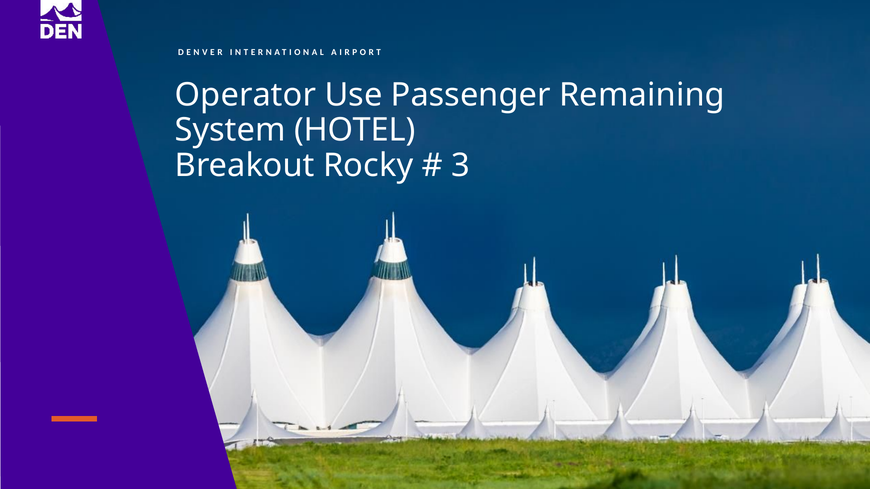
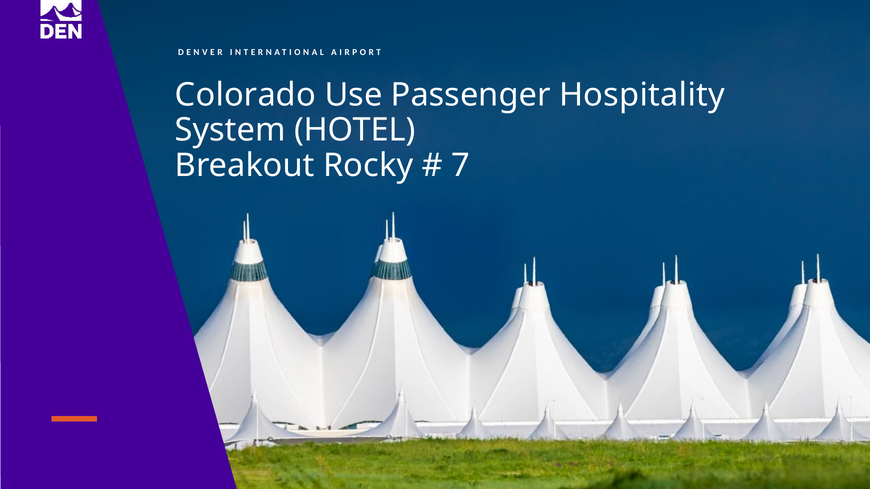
Operator: Operator -> Colorado
Remaining: Remaining -> Hospitality
3: 3 -> 7
